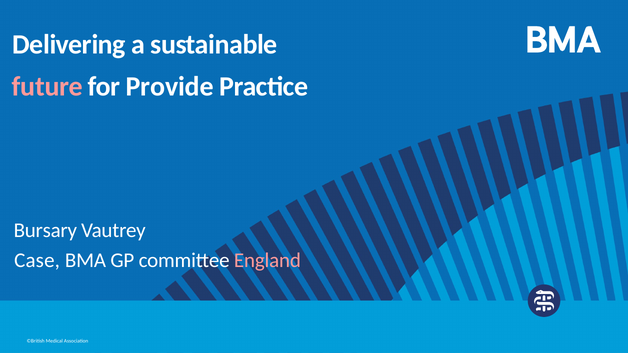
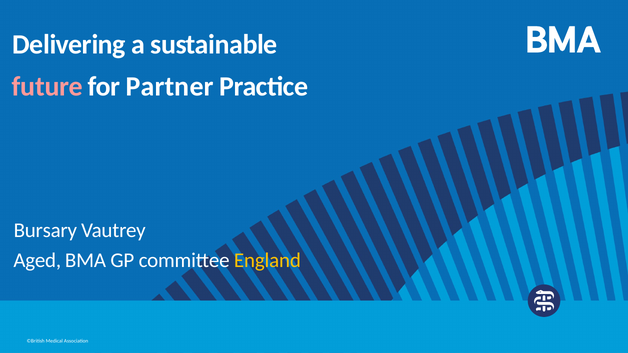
Provide: Provide -> Partner
Case: Case -> Aged
England colour: pink -> yellow
